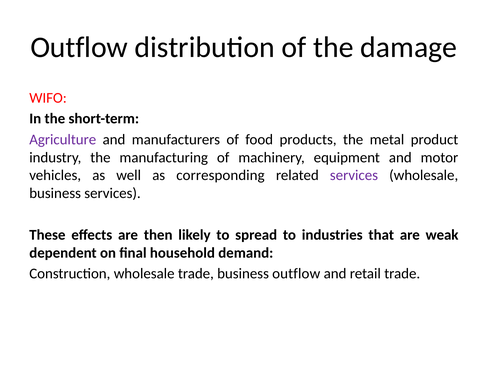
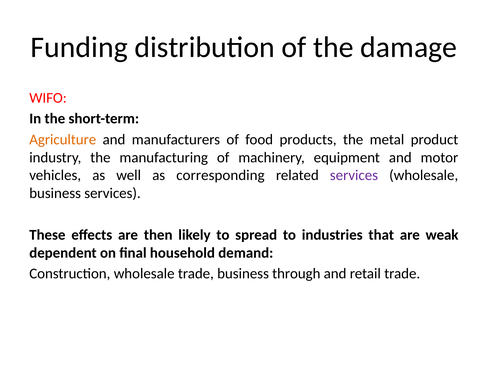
Outflow at (79, 47): Outflow -> Funding
Agriculture colour: purple -> orange
business outflow: outflow -> through
